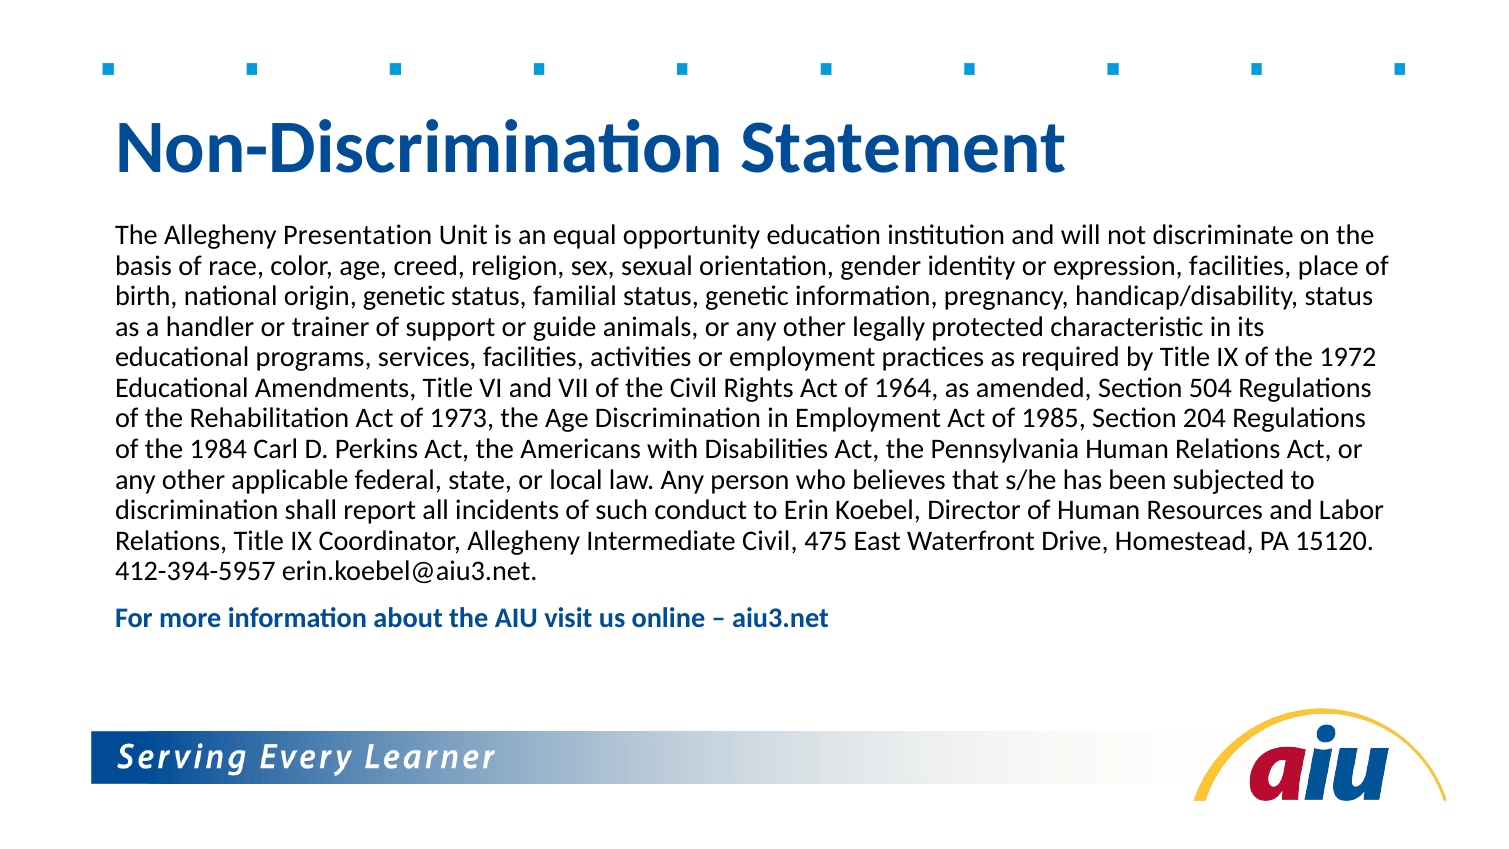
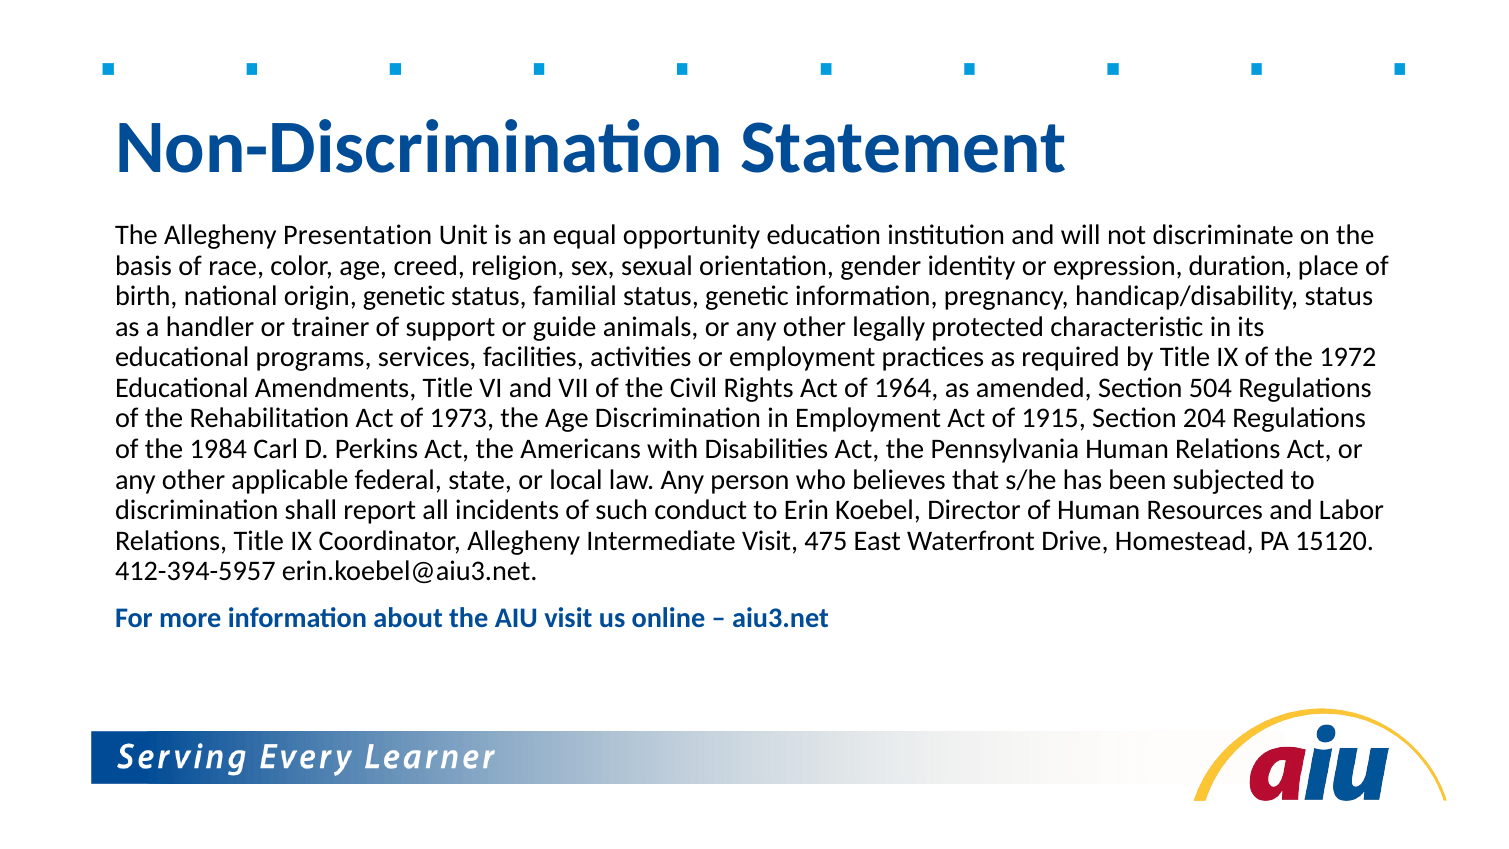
expression facilities: facilities -> duration
1985: 1985 -> 1915
Intermediate Civil: Civil -> Visit
